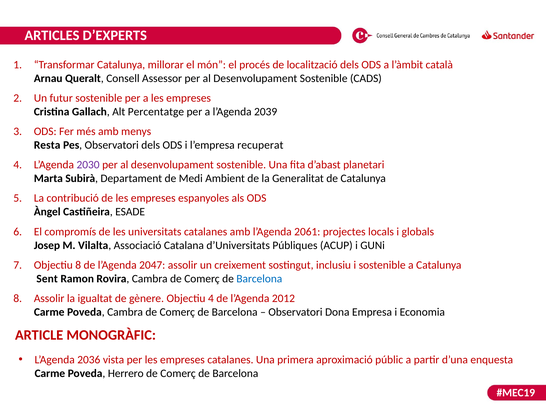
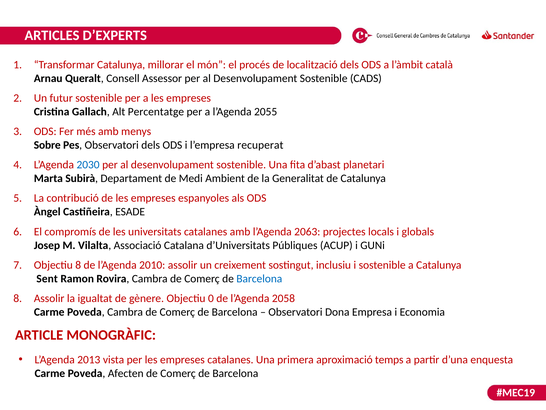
2039: 2039 -> 2055
Resta: Resta -> Sobre
2030 colour: purple -> blue
2061: 2061 -> 2063
2047: 2047 -> 2010
Objectiu 4: 4 -> 0
2012: 2012 -> 2058
2036: 2036 -> 2013
públic: públic -> temps
Herrero: Herrero -> Afecten
